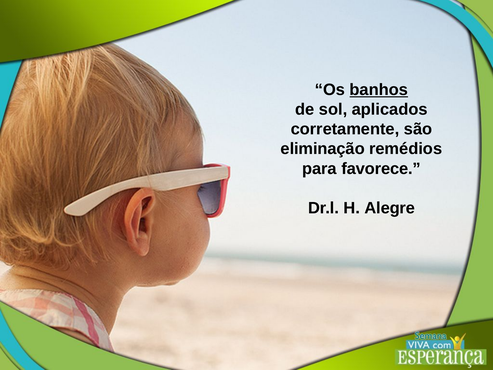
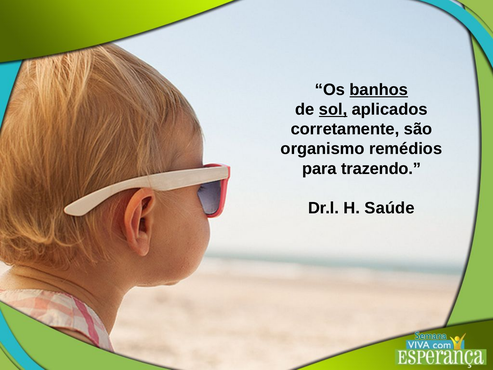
sol underline: none -> present
eliminação: eliminação -> organismo
favorece: favorece -> trazendo
Alegre: Alegre -> Saúde
